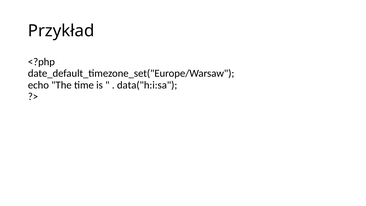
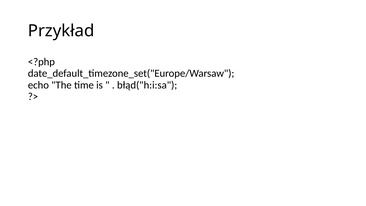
data("h:i:sa: data("h:i:sa -> błąd("h:i:sa
